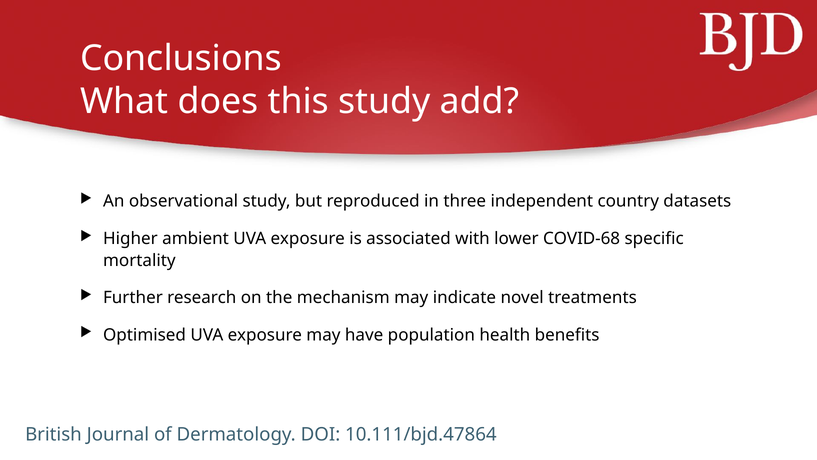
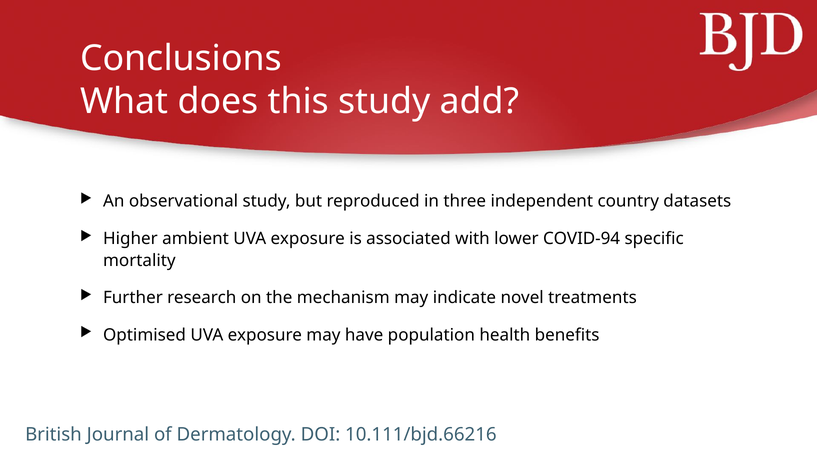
COVID-68: COVID-68 -> COVID-94
10.111/bjd.47864: 10.111/bjd.47864 -> 10.111/bjd.66216
